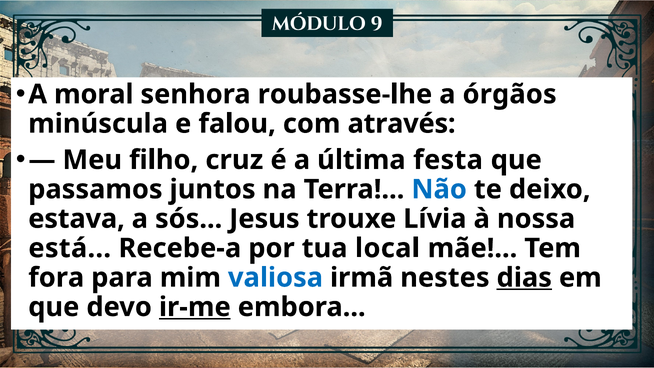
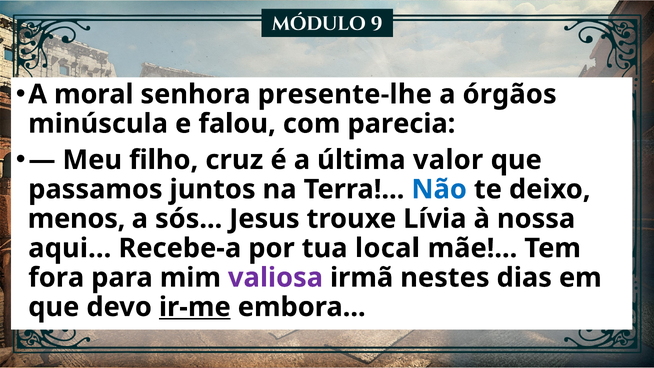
roubasse-lhe: roubasse-lhe -> presente-lhe
através: através -> parecia
festa: festa -> valor
estava: estava -> menos
está: está -> aqui
valiosa colour: blue -> purple
dias underline: present -> none
